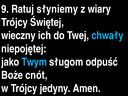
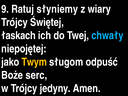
wieczny: wieczny -> łaskach
Twym colour: light blue -> yellow
cnót: cnót -> serc
